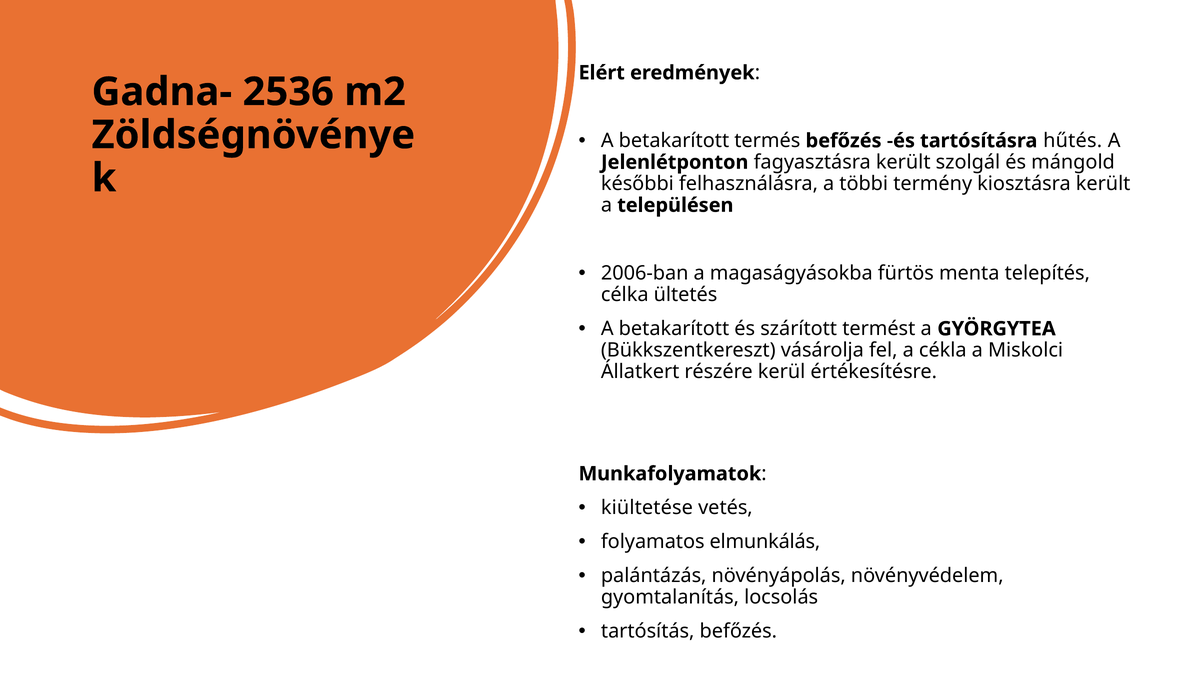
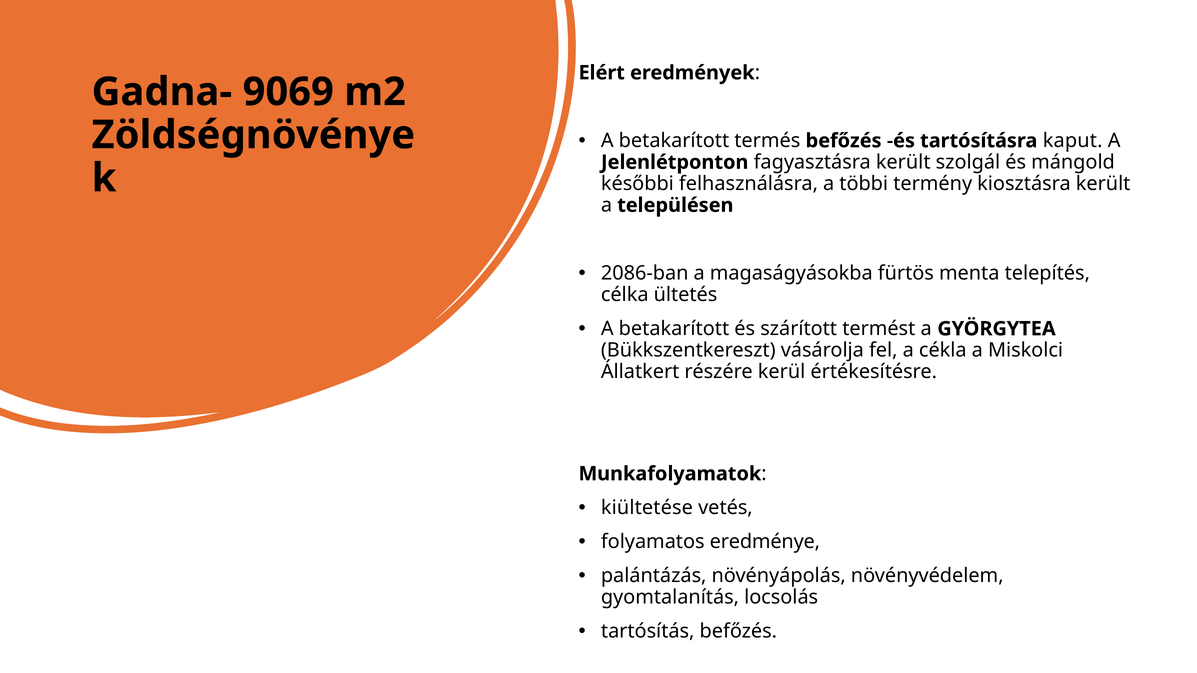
2536: 2536 -> 9069
hűtés: hűtés -> kaput
2006-ban: 2006-ban -> 2086-ban
elmunkálás: elmunkálás -> eredménye
